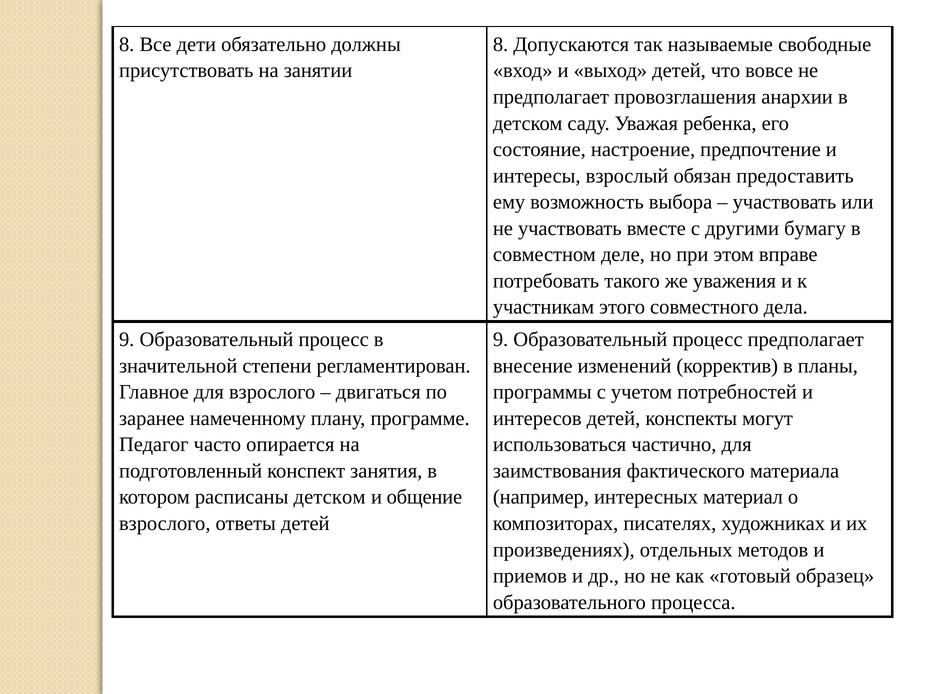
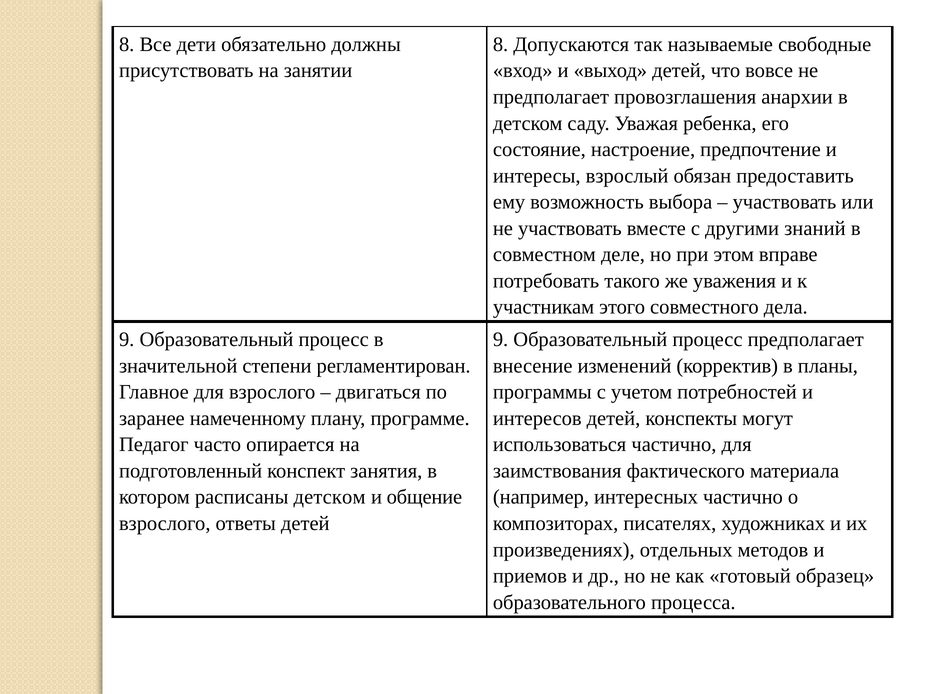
бумагу: бумагу -> знаний
интересных материал: материал -> частично
